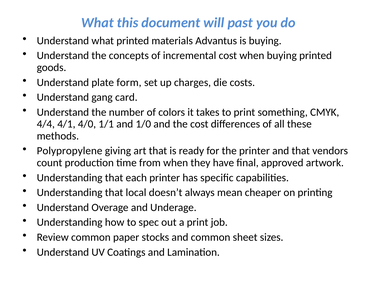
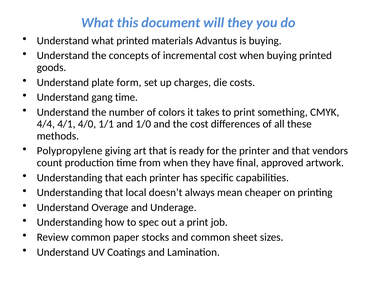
will past: past -> they
gang card: card -> time
